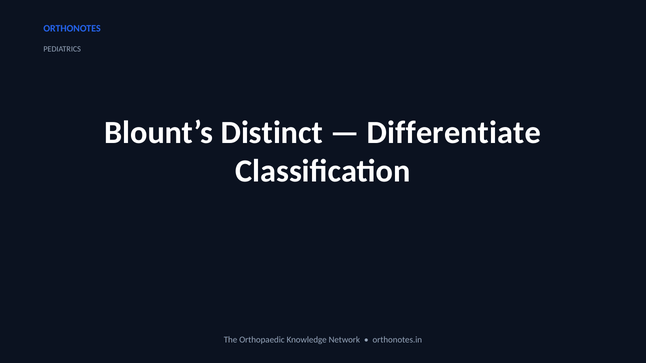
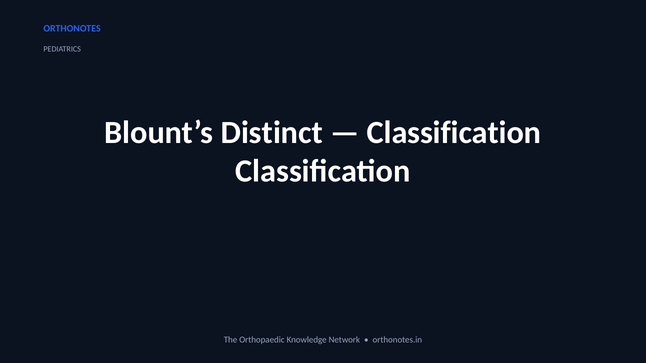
Differentiate at (454, 133): Differentiate -> Classification
